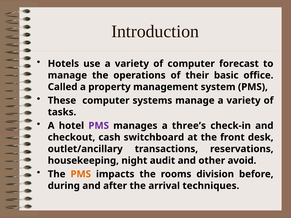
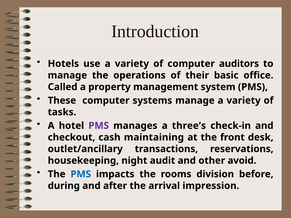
forecast: forecast -> auditors
switchboard: switchboard -> maintaining
PMS at (81, 174) colour: orange -> blue
techniques: techniques -> impression
